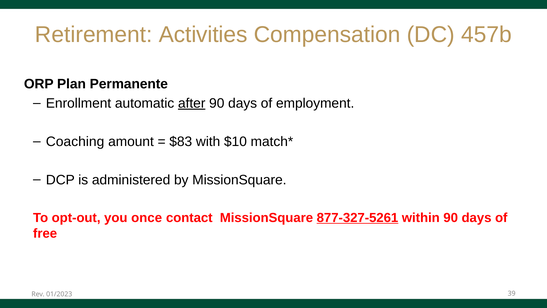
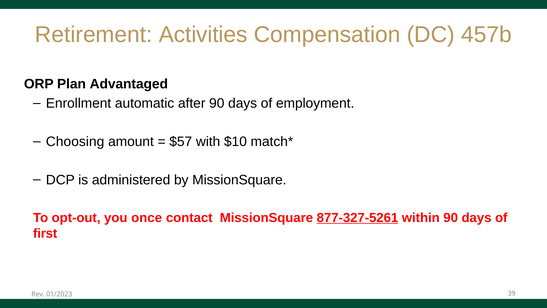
Permanente: Permanente -> Advantaged
after underline: present -> none
Coaching: Coaching -> Choosing
$83: $83 -> $57
free: free -> first
